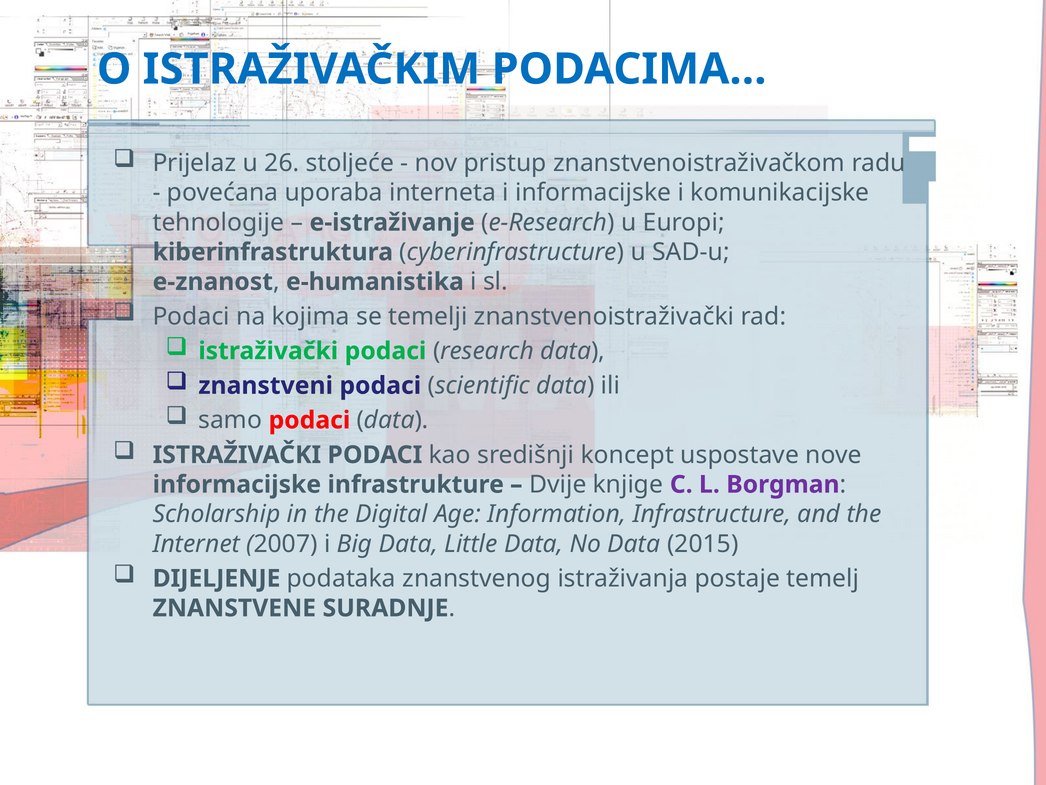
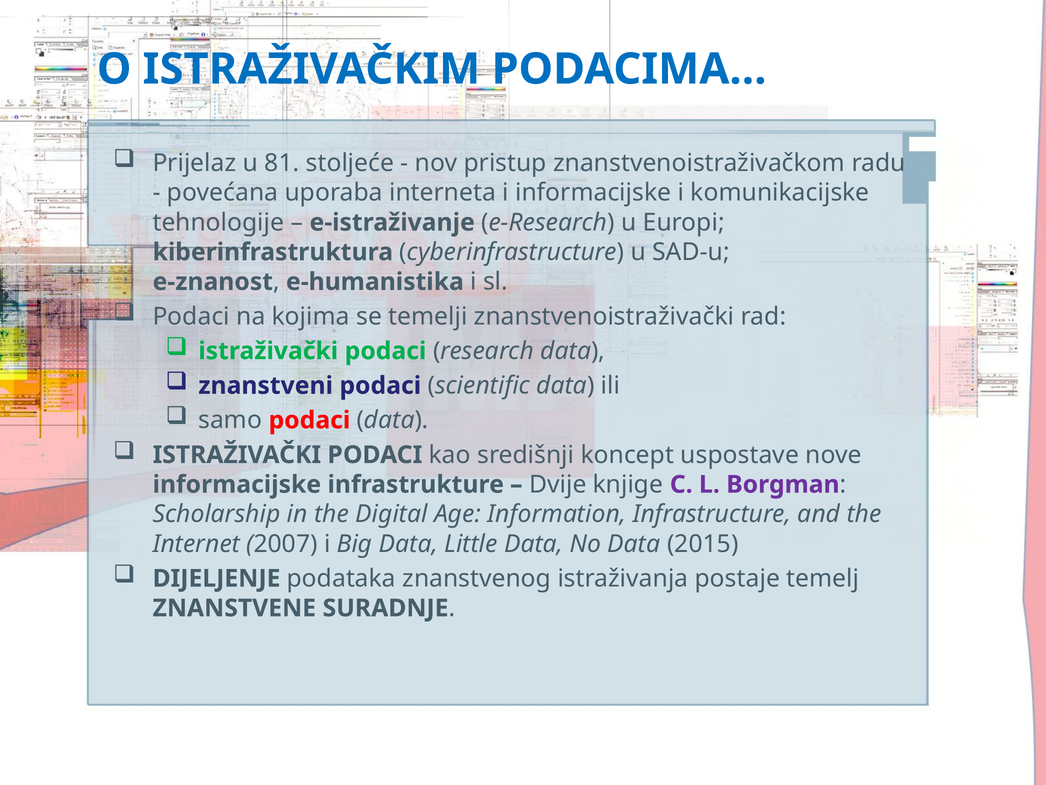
26: 26 -> 81
